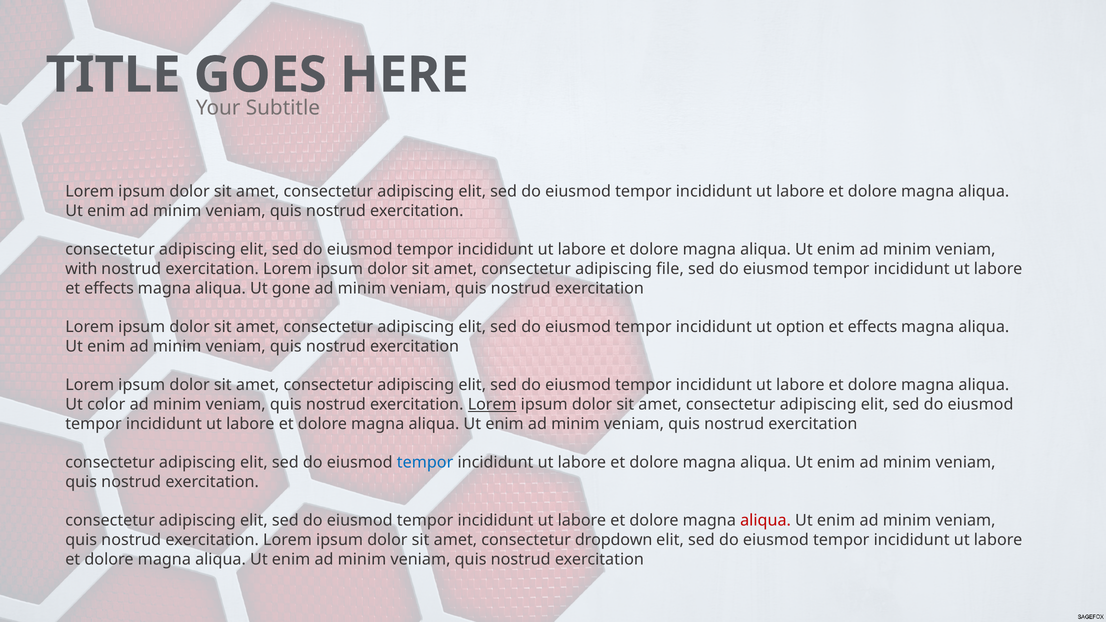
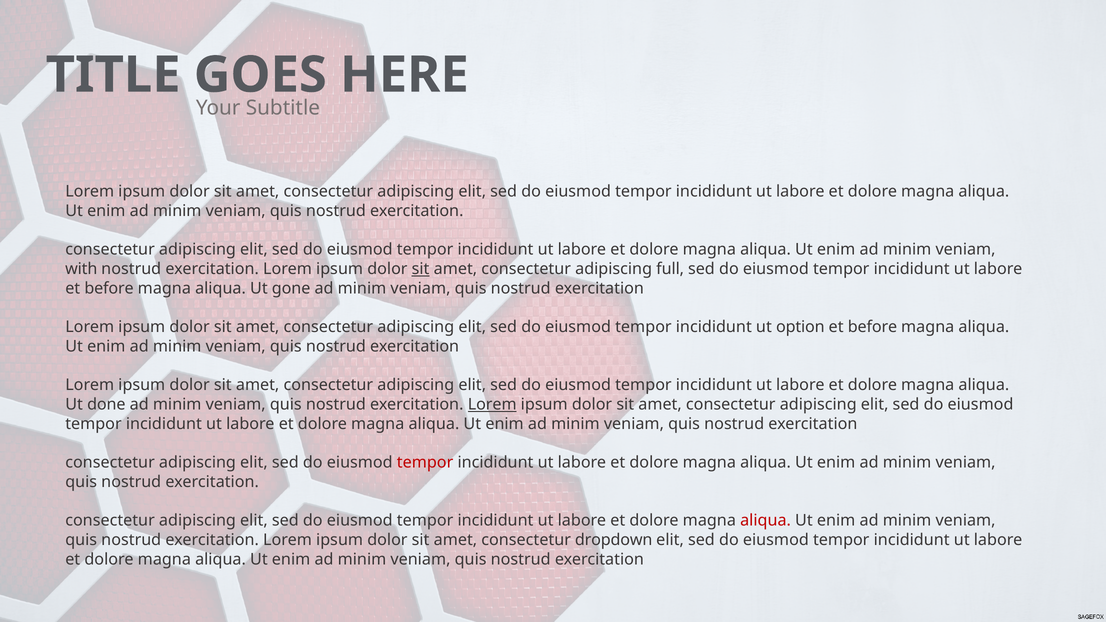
sit at (421, 269) underline: none -> present
file: file -> full
effects at (109, 288): effects -> before
effects at (872, 327): effects -> before
color: color -> done
tempor at (425, 463) colour: blue -> red
